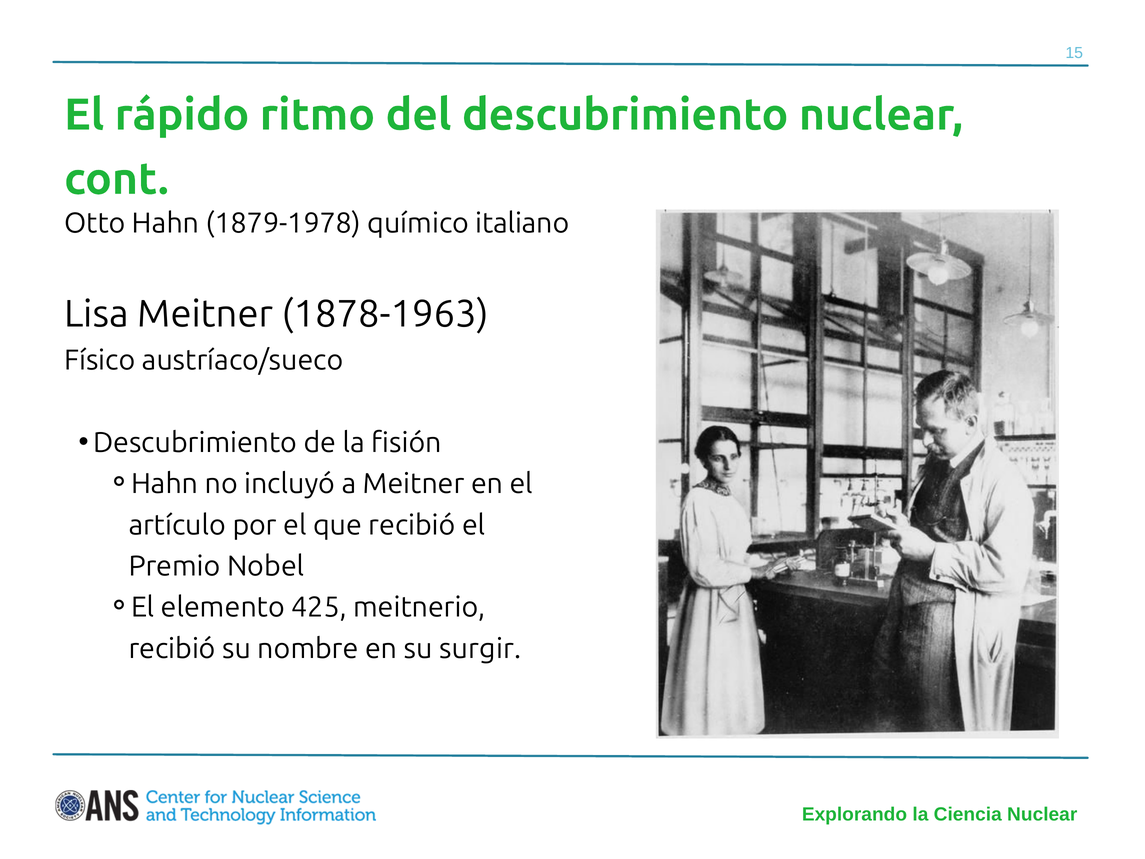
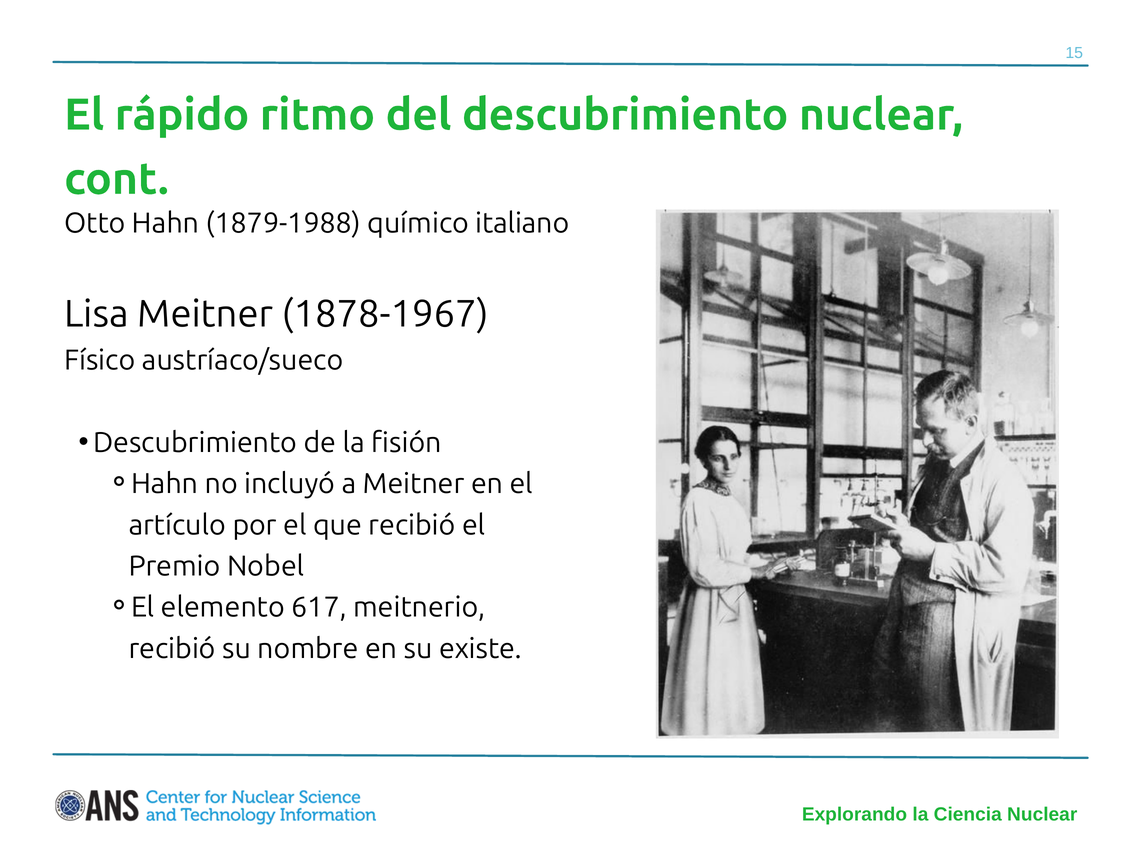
1879-1978: 1879-1978 -> 1879-1988
1878-1963: 1878-1963 -> 1878-1967
425: 425 -> 617
surgir: surgir -> existe
